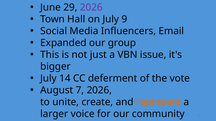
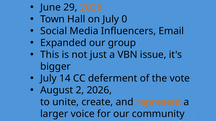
2026 at (91, 7) colour: purple -> orange
9: 9 -> 0
7: 7 -> 2
